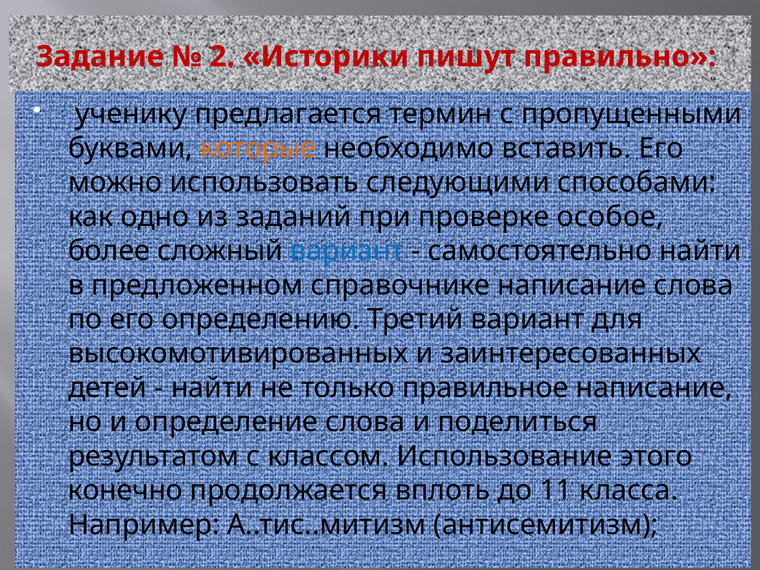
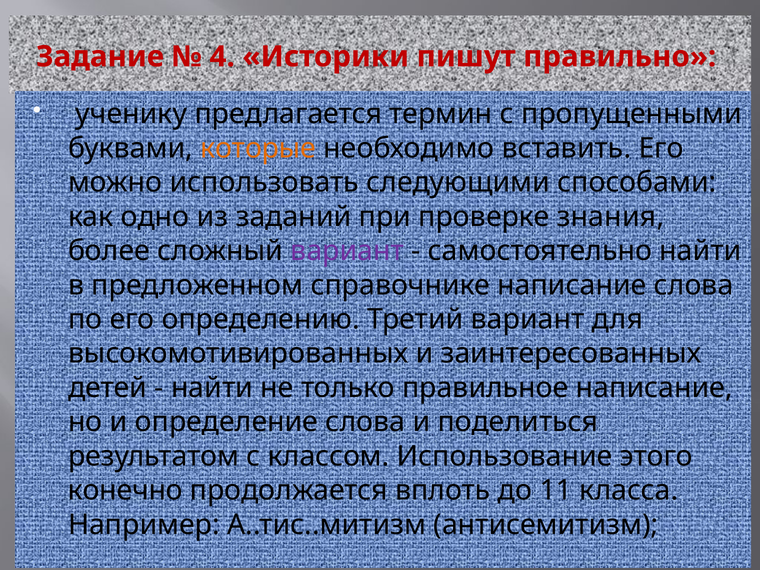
2: 2 -> 4
особое: особое -> знания
вариант at (347, 251) colour: blue -> purple
